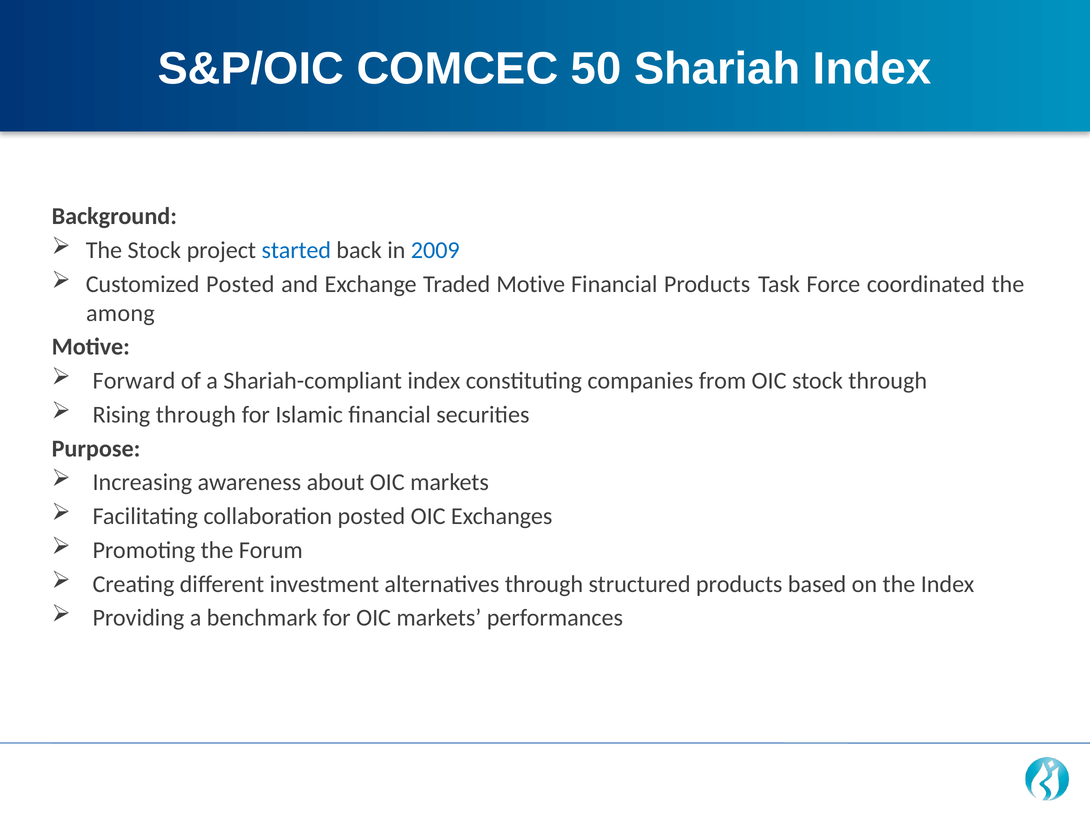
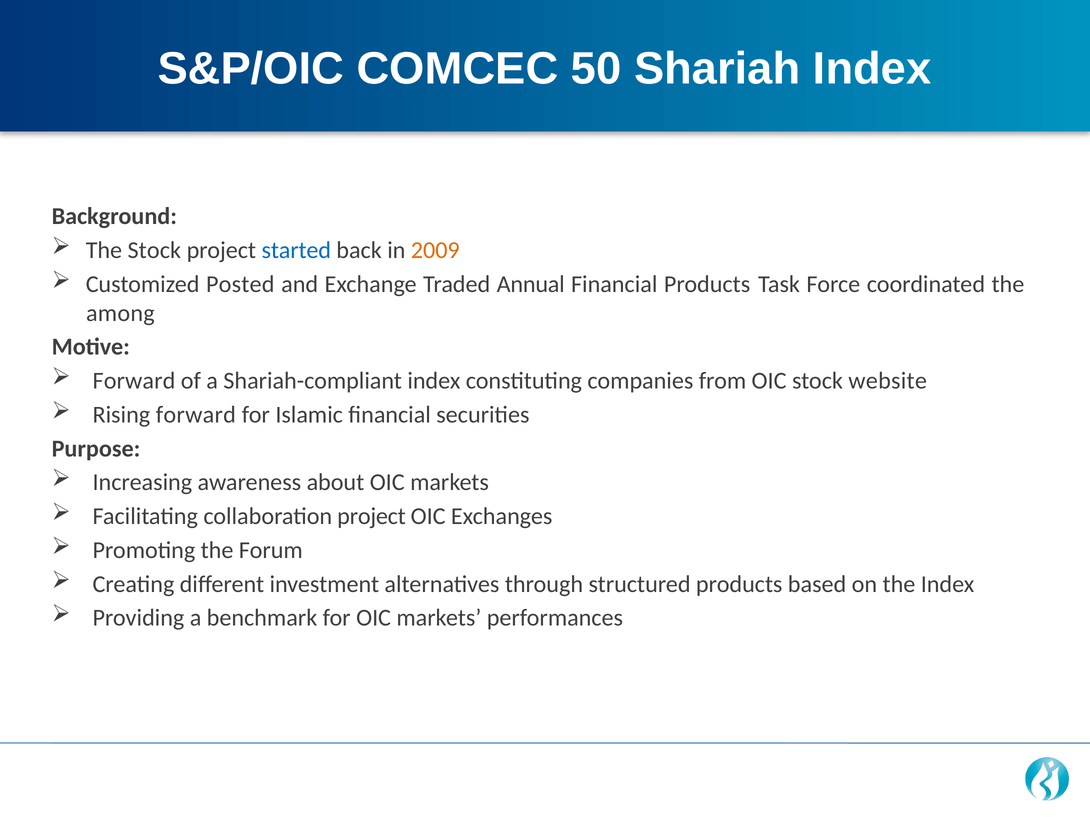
2009 colour: blue -> orange
Traded Motive: Motive -> Annual
stock through: through -> website
Rising through: through -> forward
collaboration posted: posted -> project
